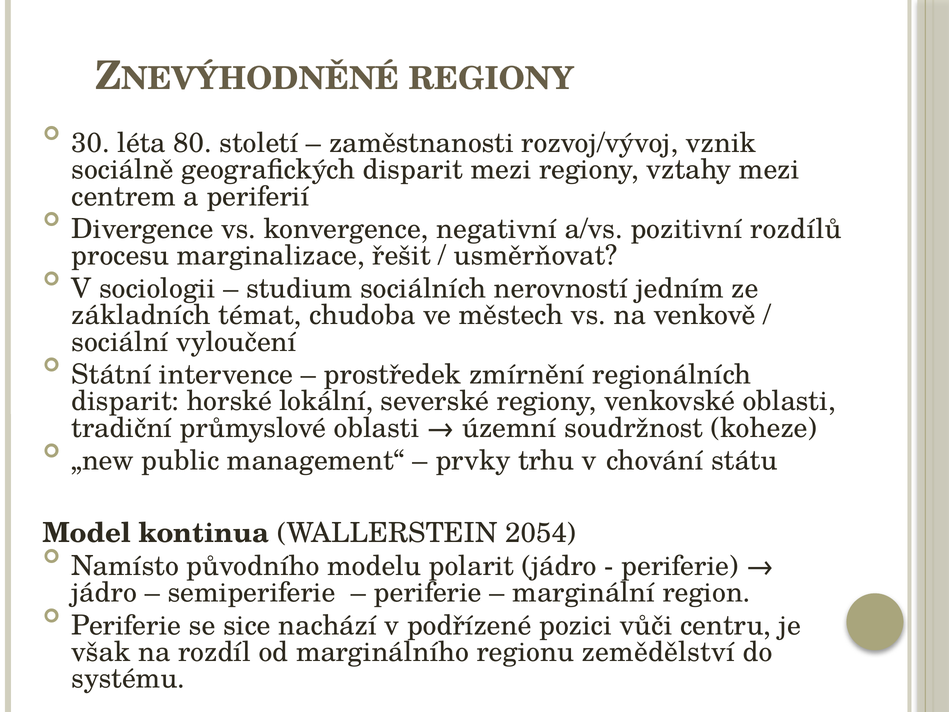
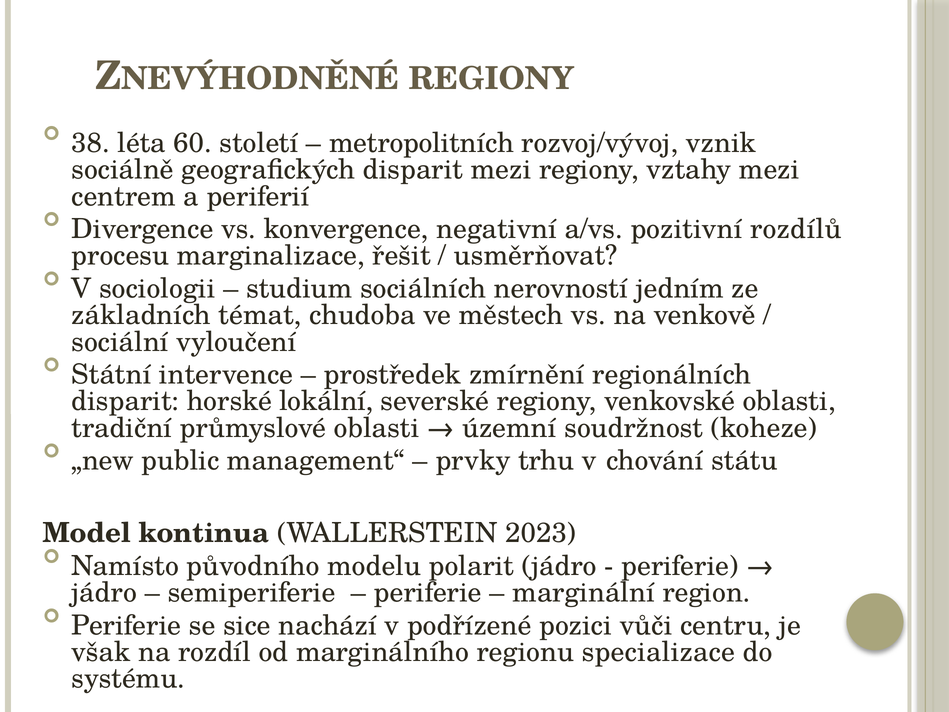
30: 30 -> 38
80: 80 -> 60
zaměstnanosti: zaměstnanosti -> metropolitních
2054: 2054 -> 2023
zemědělství: zemědělství -> specializace
